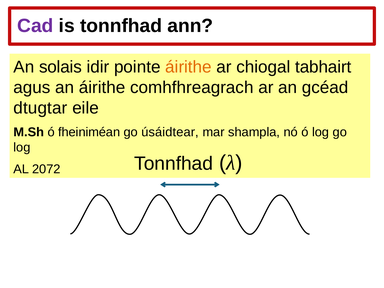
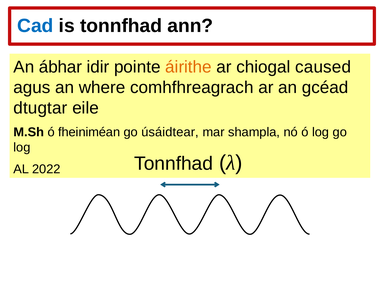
Cad colour: purple -> blue
solais: solais -> ábhar
tabhairt: tabhairt -> caused
an áirithe: áirithe -> where
2072: 2072 -> 2022
